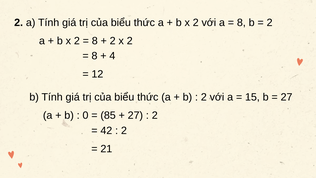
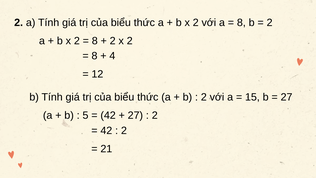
0: 0 -> 5
85 at (108, 116): 85 -> 42
